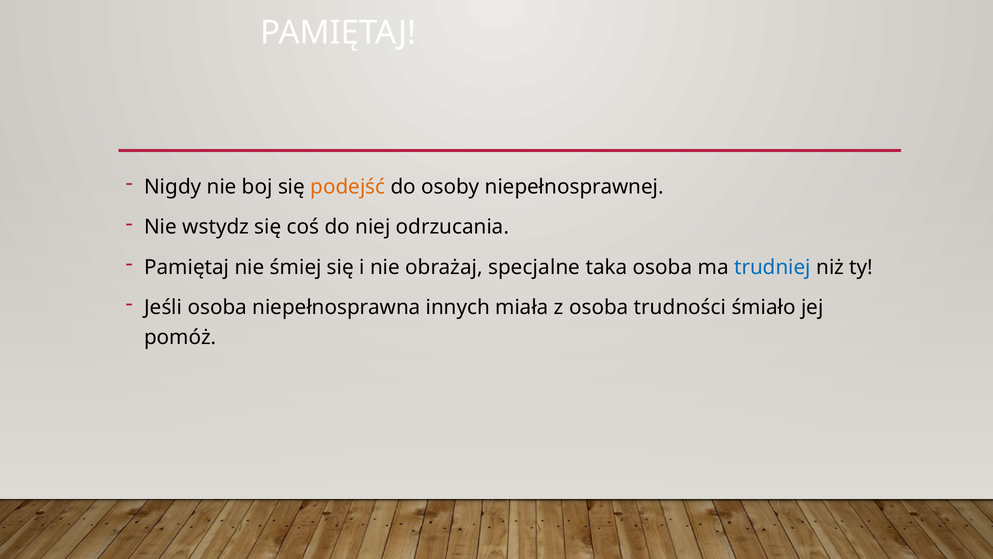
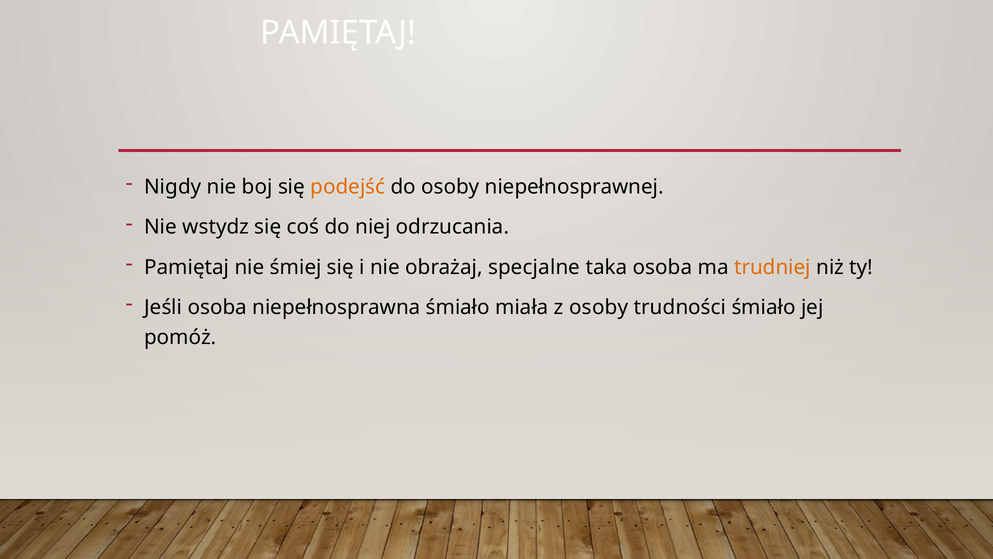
trudniej colour: blue -> orange
niepełnosprawna innych: innych -> śmiało
z osoba: osoba -> osoby
